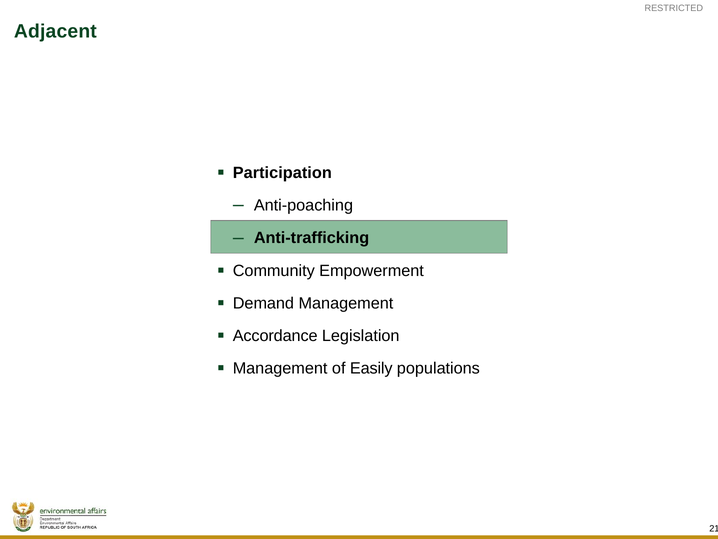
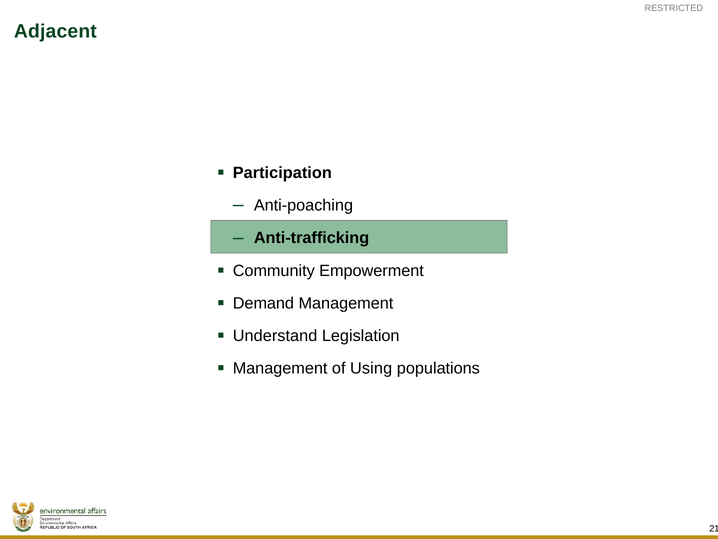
Accordance: Accordance -> Understand
Easily: Easily -> Using
